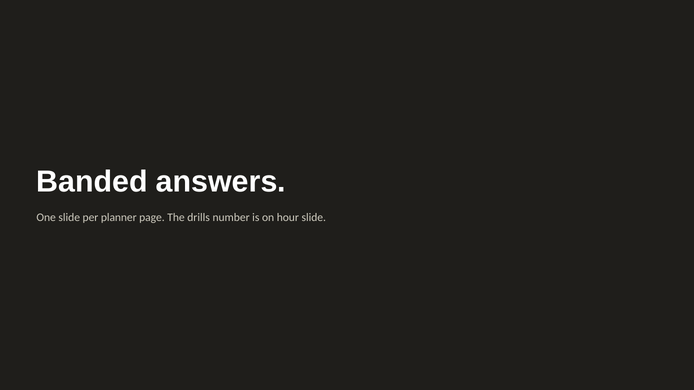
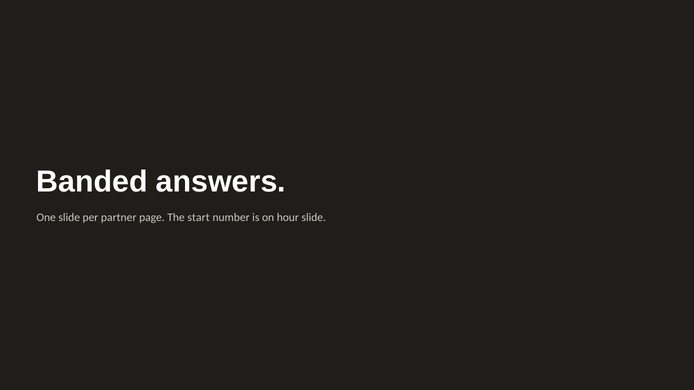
planner: planner -> partner
drills: drills -> start
